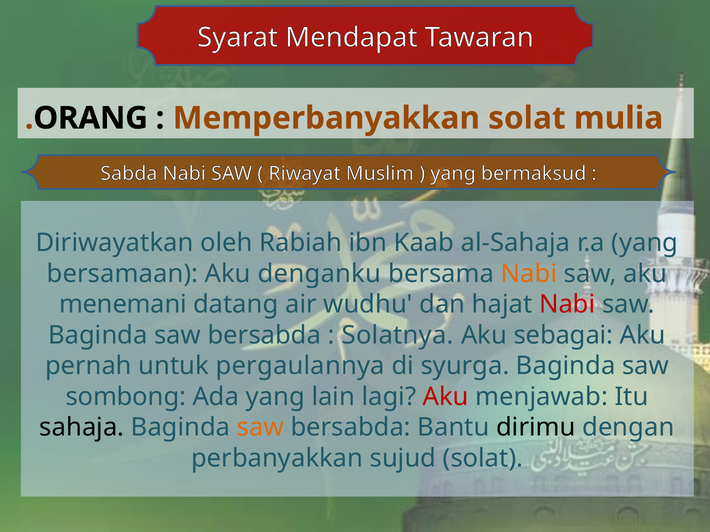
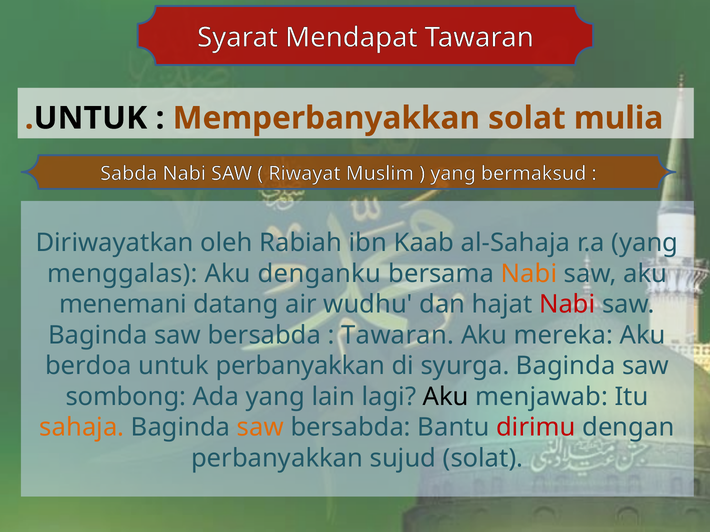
ORANG at (91, 118): ORANG -> UNTUK
bersamaan: bersamaan -> menggalas
Solatnya at (398, 335): Solatnya -> Tawaran
sebagai: sebagai -> mereka
pernah: pernah -> berdoa
untuk pergaulannya: pergaulannya -> perbanyakkan
Aku at (446, 397) colour: red -> black
sahaja colour: black -> orange
dirimu colour: black -> red
